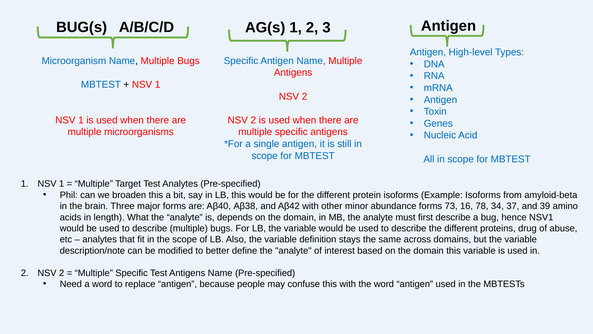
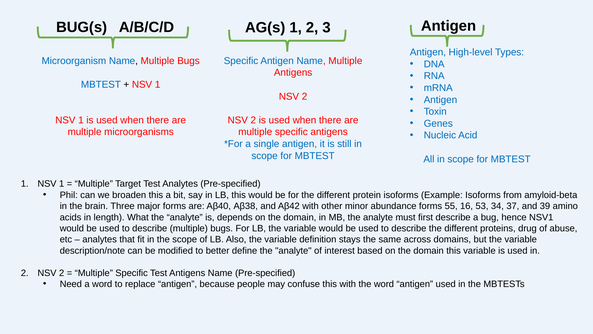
73: 73 -> 55
78: 78 -> 53
